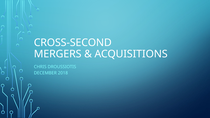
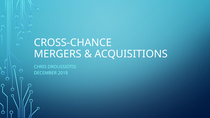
CROSS-SECOND: CROSS-SECOND -> CROSS-CHANCE
